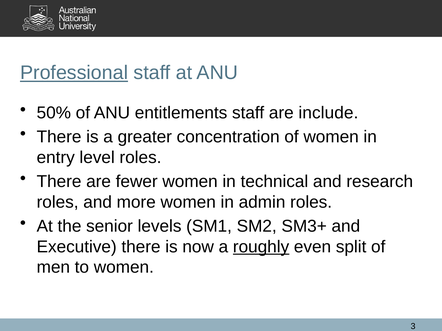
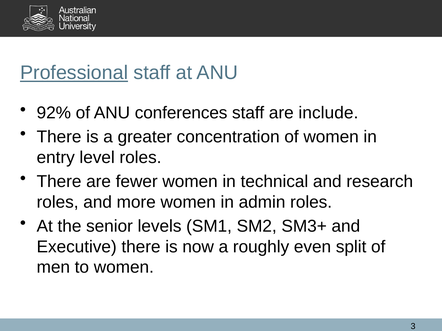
50%: 50% -> 92%
entitlements: entitlements -> conferences
roughly underline: present -> none
